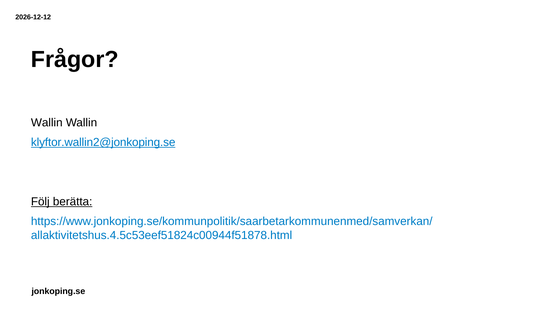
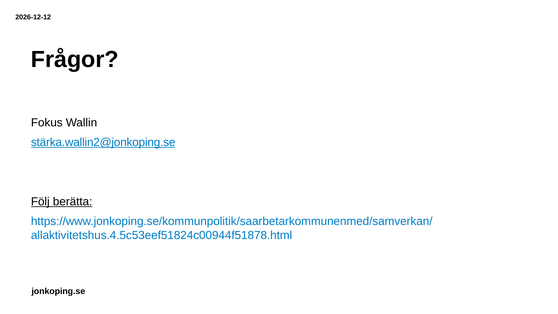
Wallin at (47, 122): Wallin -> Fokus
klyftor.wallin2@jonkoping.se: klyftor.wallin2@jonkoping.se -> stärka.wallin2@jonkoping.se
